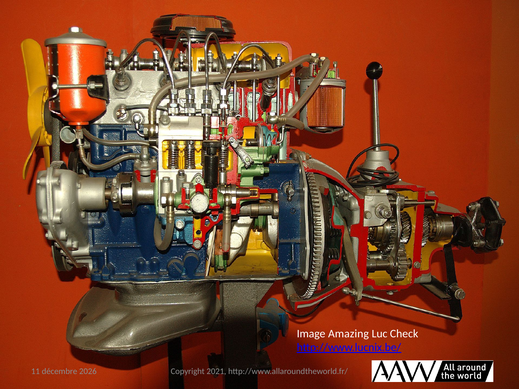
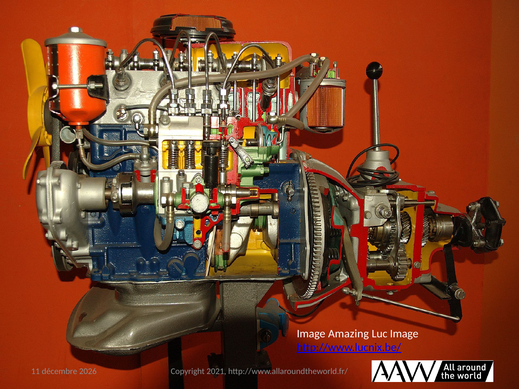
Luc Check: Check -> Image
